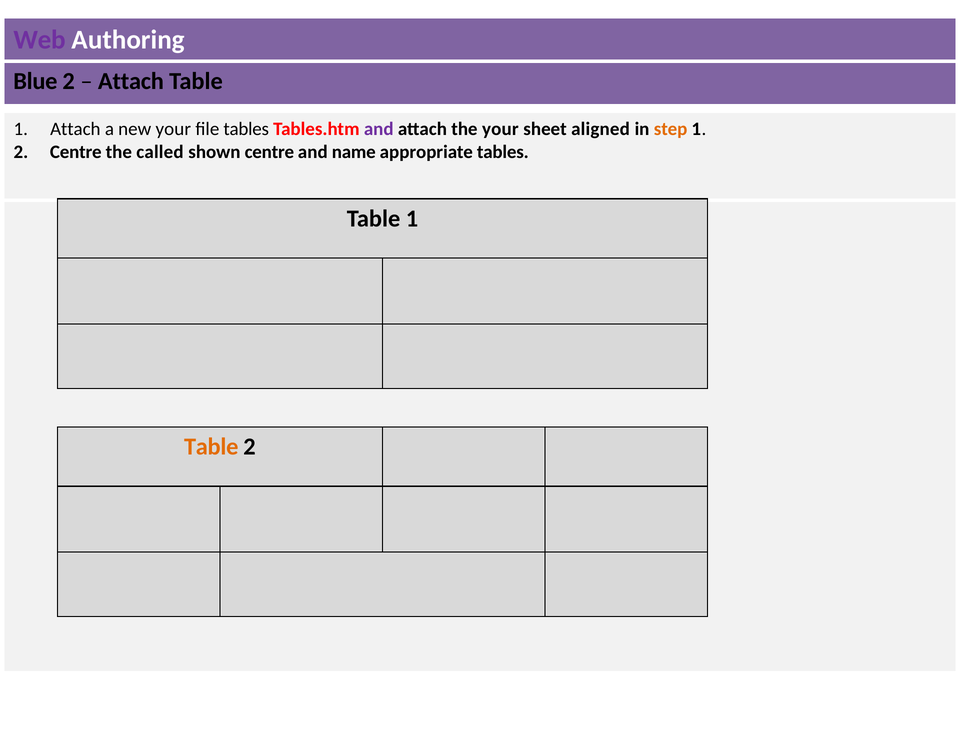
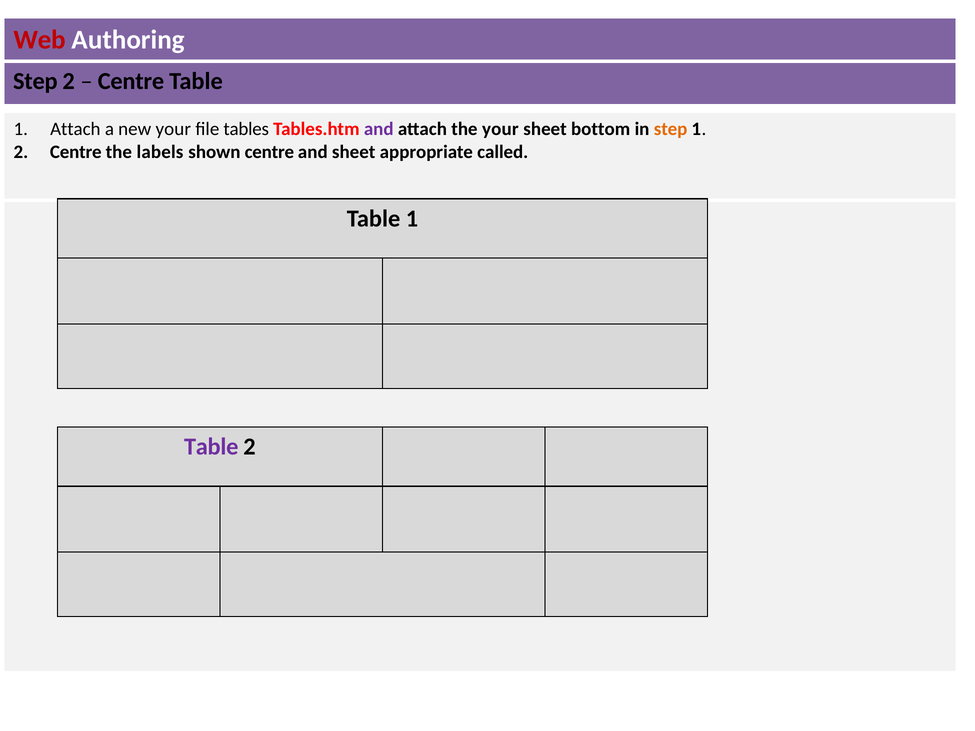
Web colour: purple -> red
Blue at (35, 81): Blue -> Step
Attach at (131, 81): Attach -> Centre
aligned: aligned -> bottom
called: called -> labels
and name: name -> sheet
appropriate tables: tables -> called
Table at (211, 447) colour: orange -> purple
